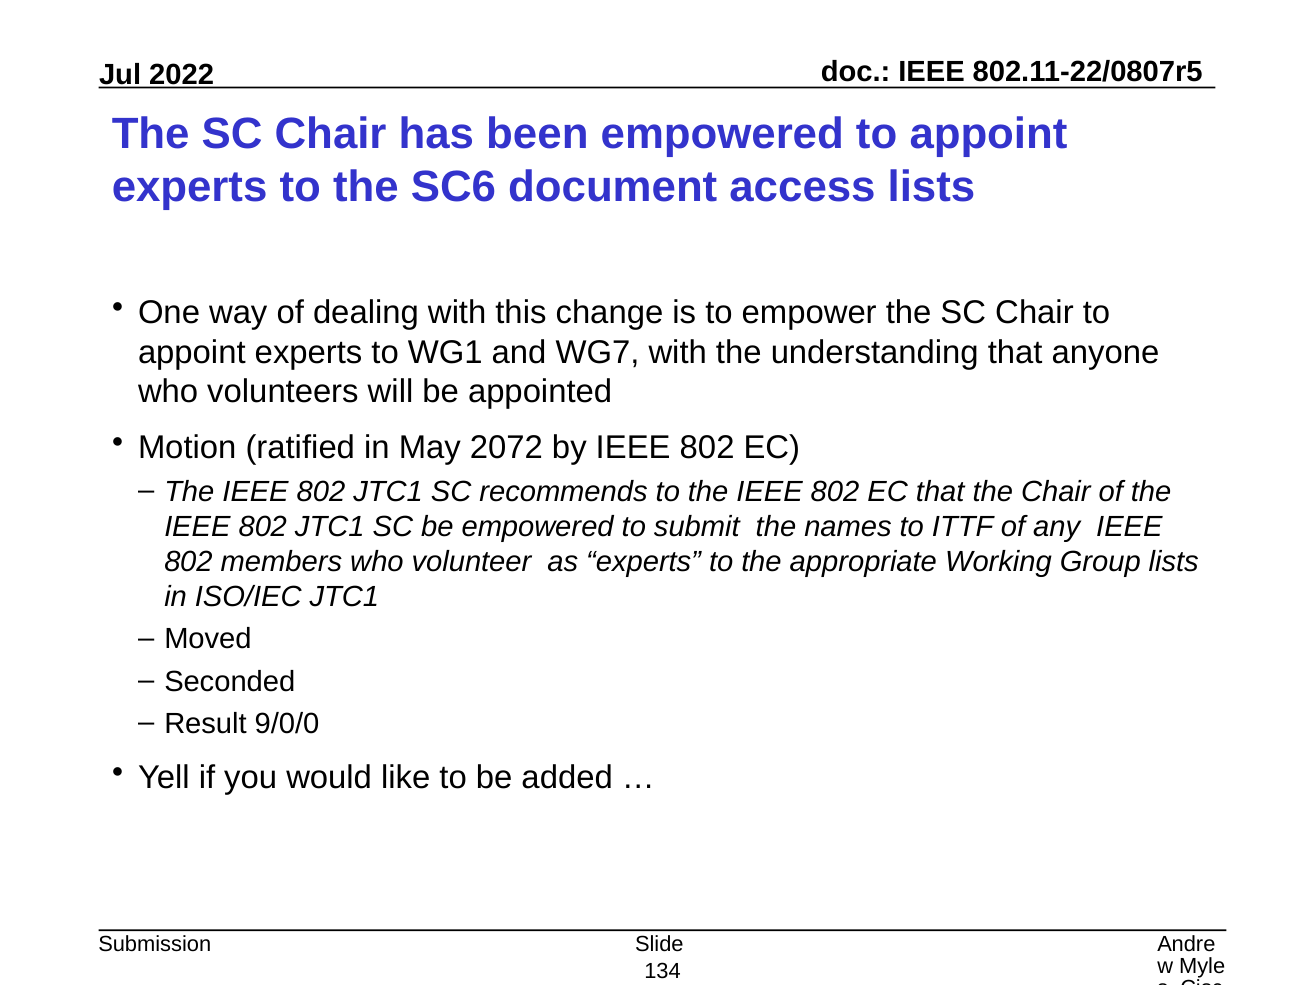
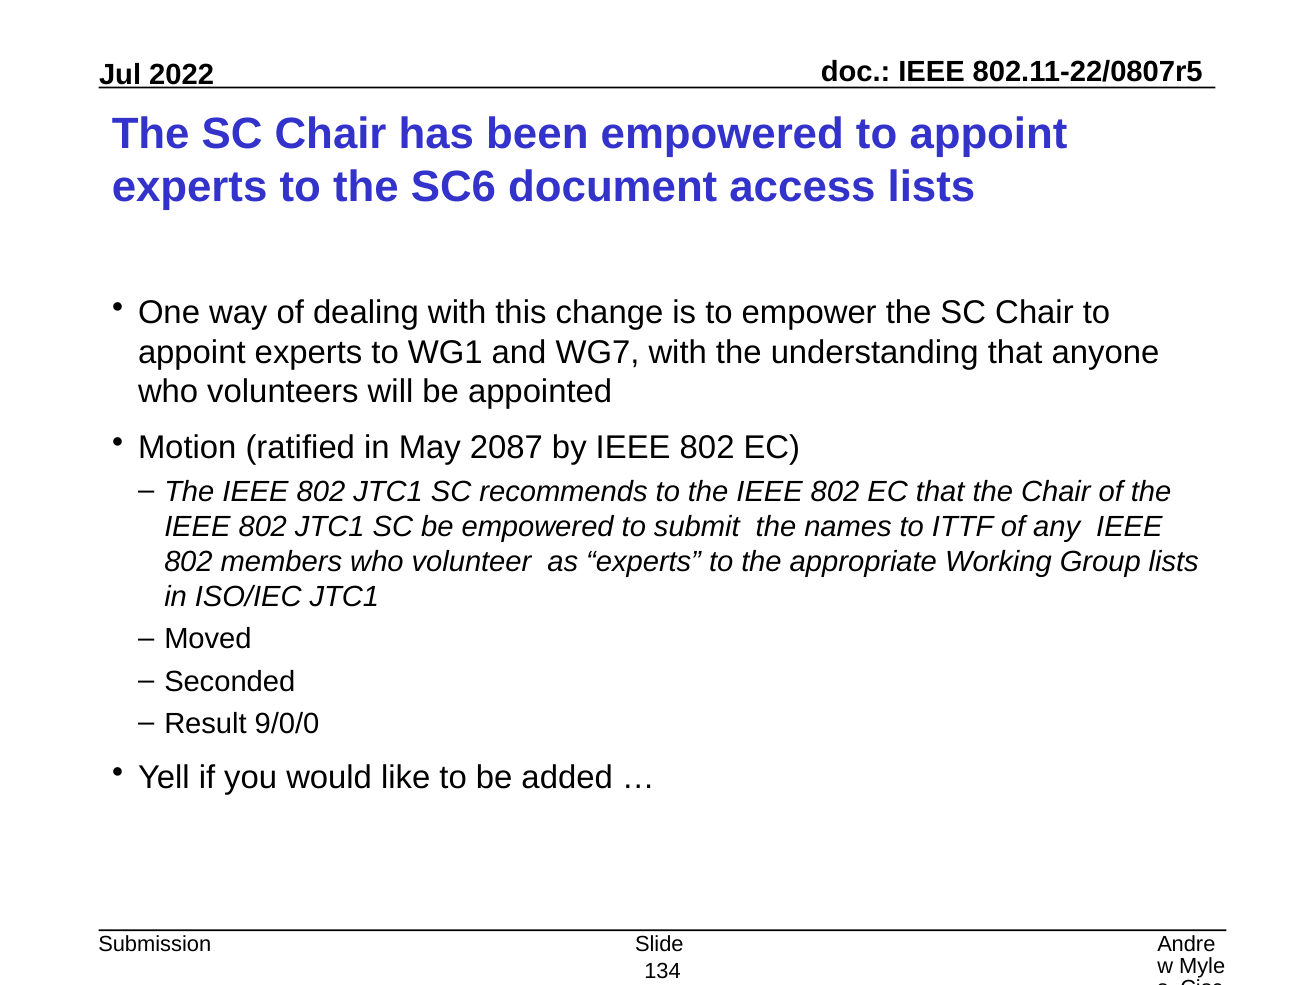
2072: 2072 -> 2087
